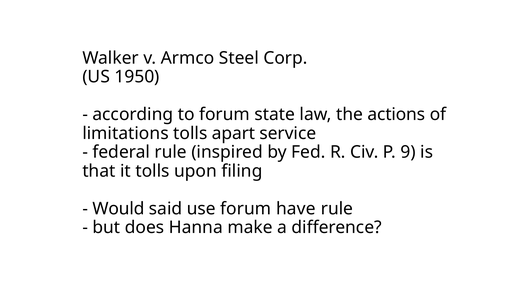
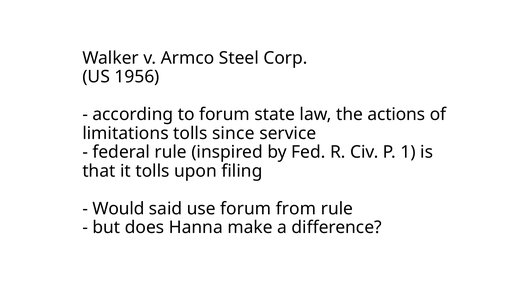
1950: 1950 -> 1956
apart: apart -> since
9: 9 -> 1
have: have -> from
